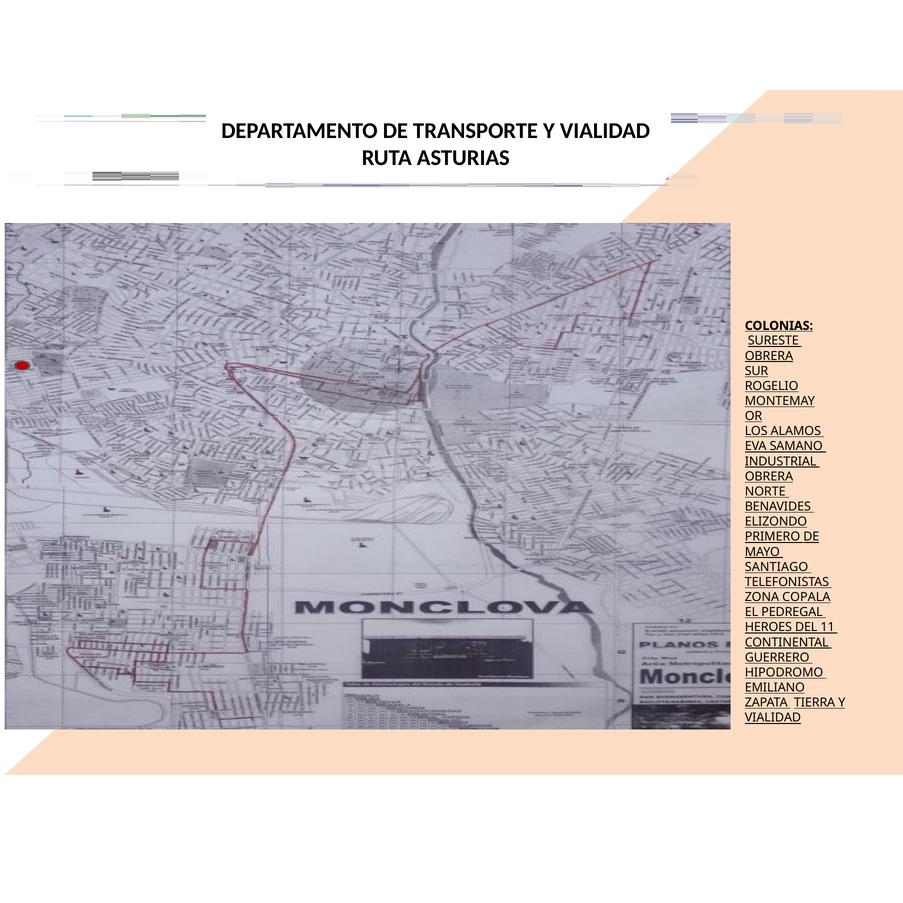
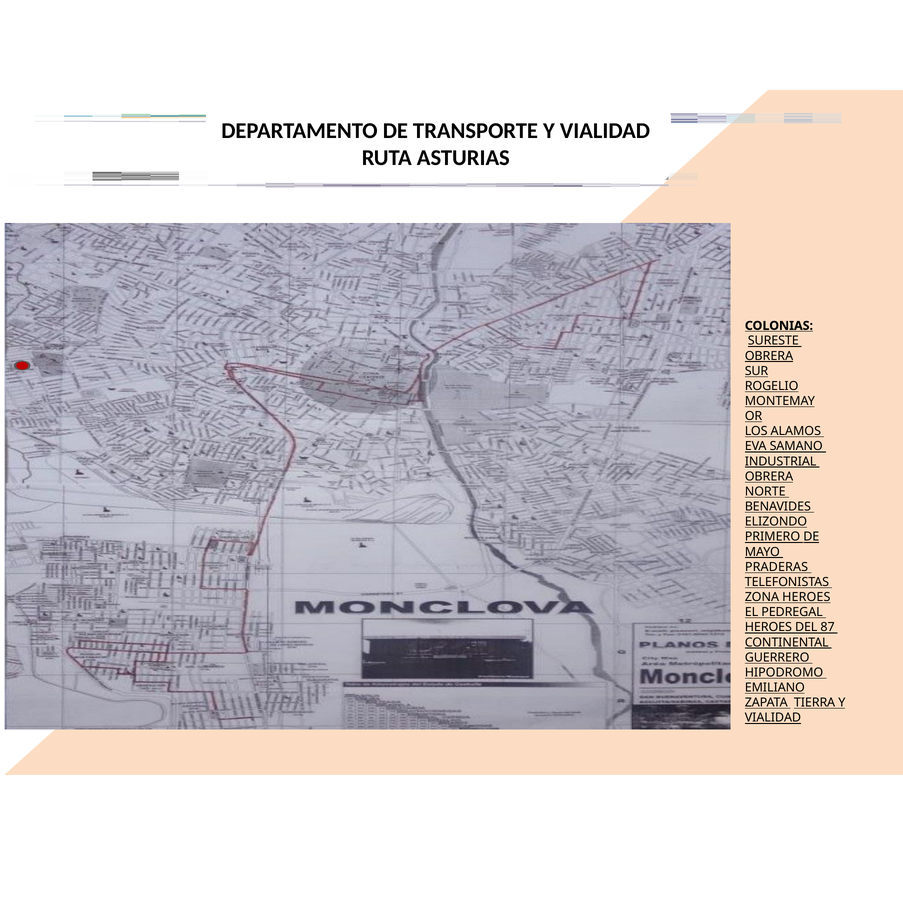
SANTIAGO: SANTIAGO -> PRADERAS
ZONA COPALA: COPALA -> HEROES
11: 11 -> 87
